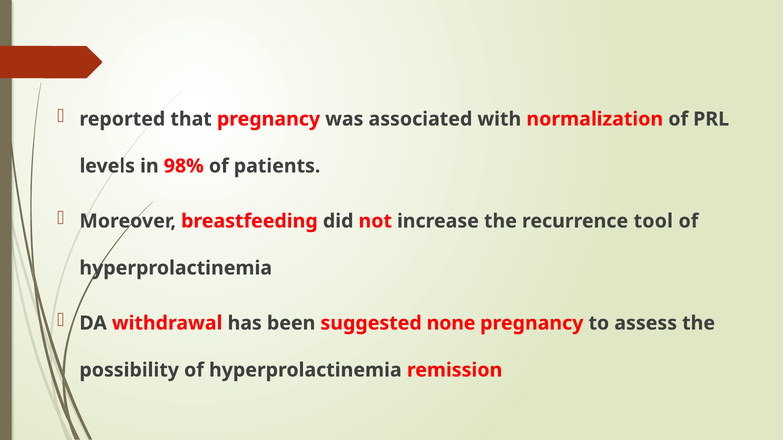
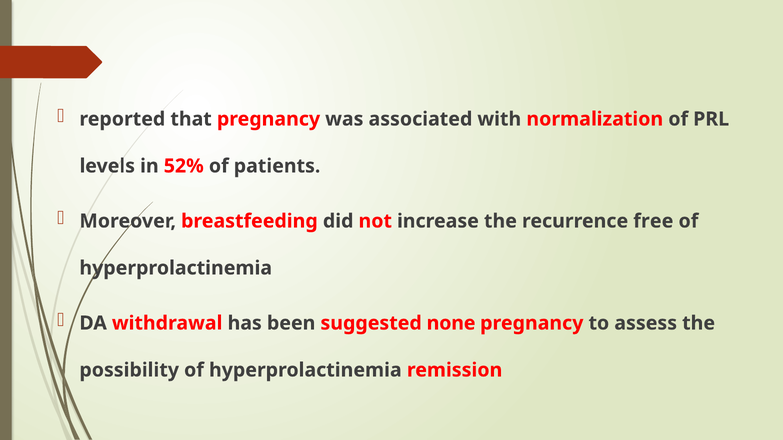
98%: 98% -> 52%
tool: tool -> free
